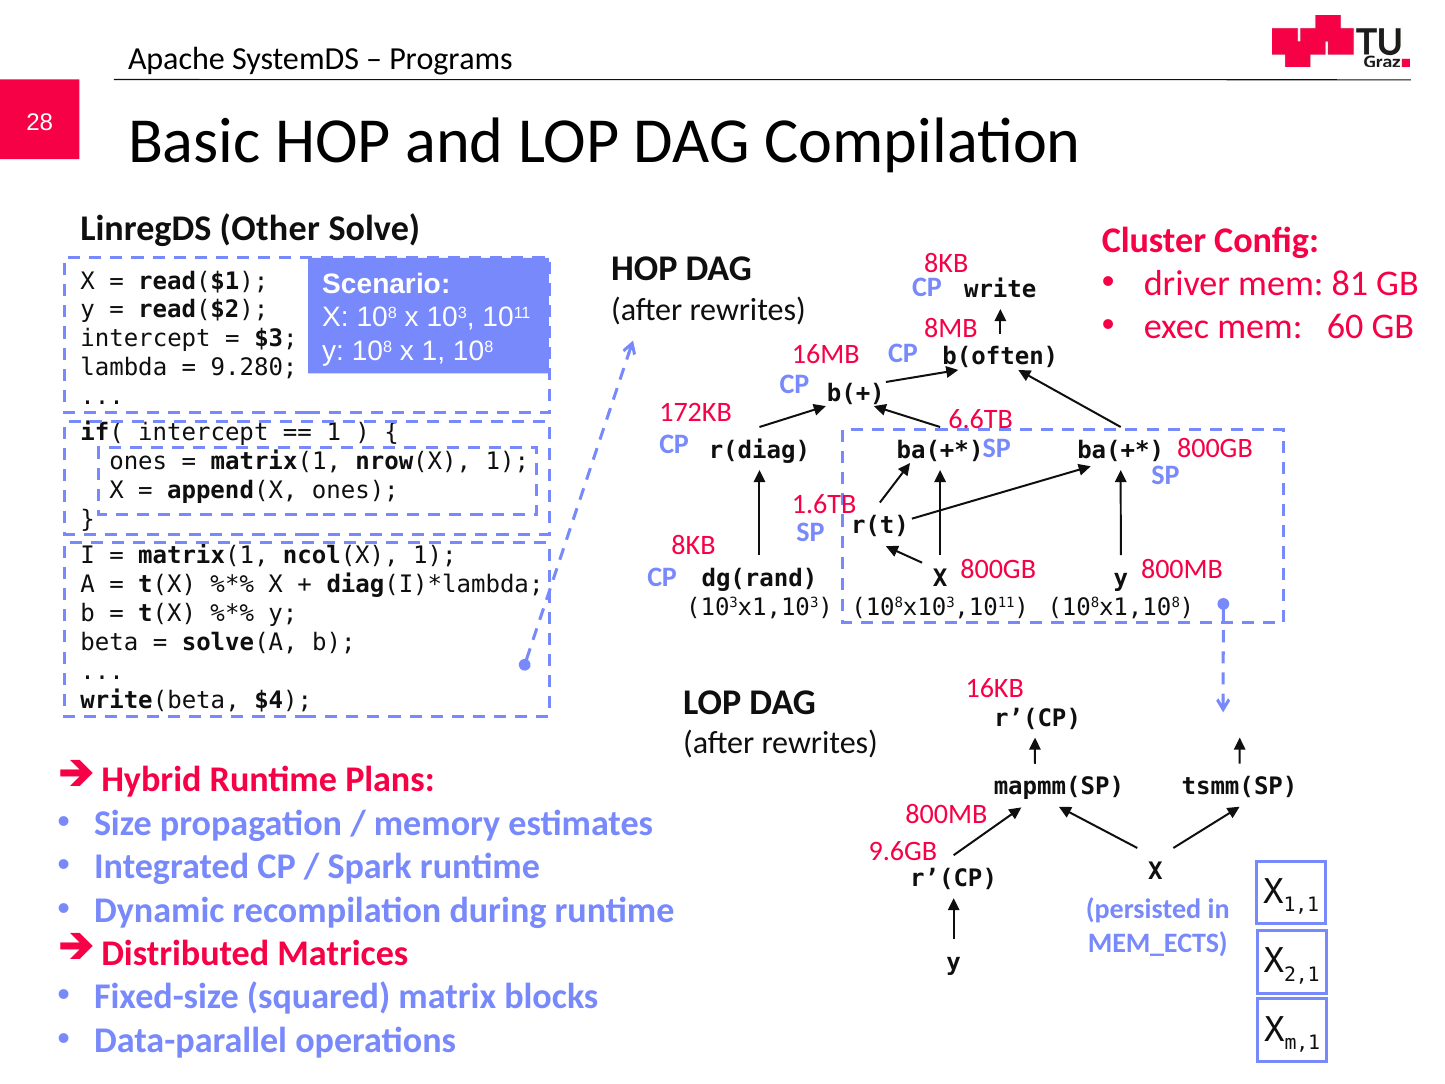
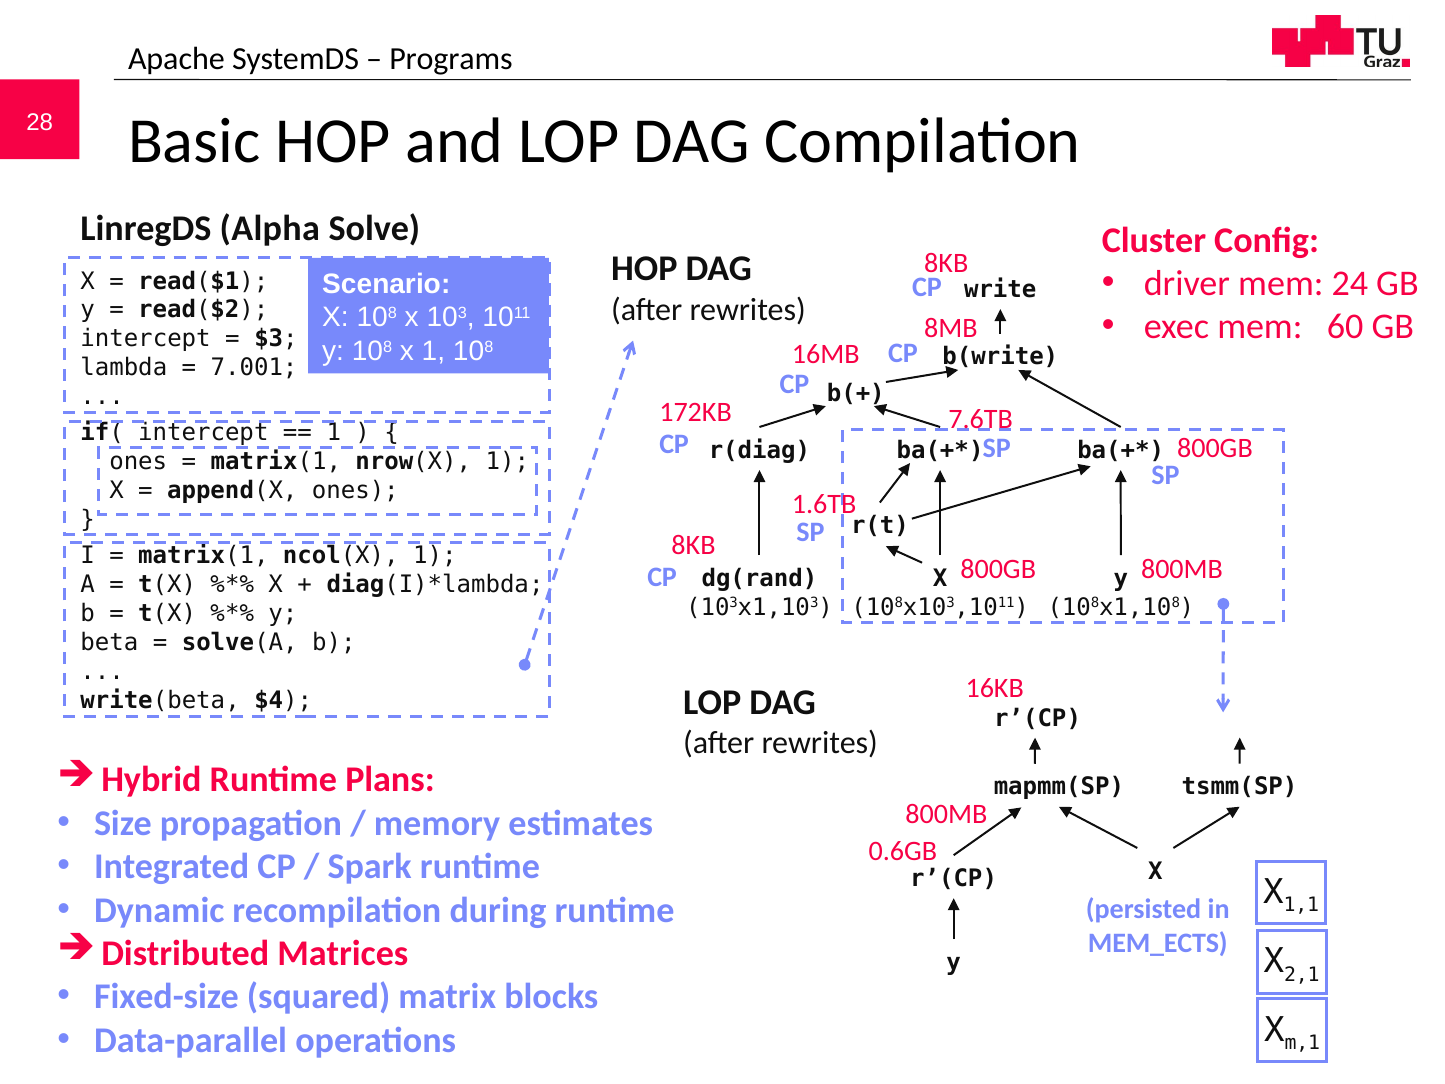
Other: Other -> Alpha
81: 81 -> 24
b(often: b(often -> b(write
9.280: 9.280 -> 7.001
6.6TB: 6.6TB -> 7.6TB
9.6GB: 9.6GB -> 0.6GB
